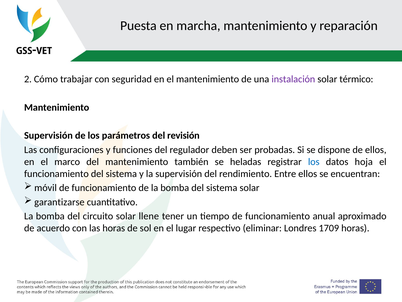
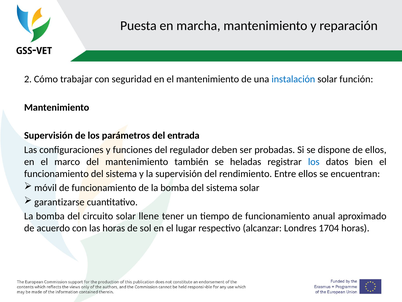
instalación colour: purple -> blue
térmico: térmico -> función
revisión: revisión -> entrada
hoja: hoja -> bien
eliminar: eliminar -> alcanzar
1709: 1709 -> 1704
